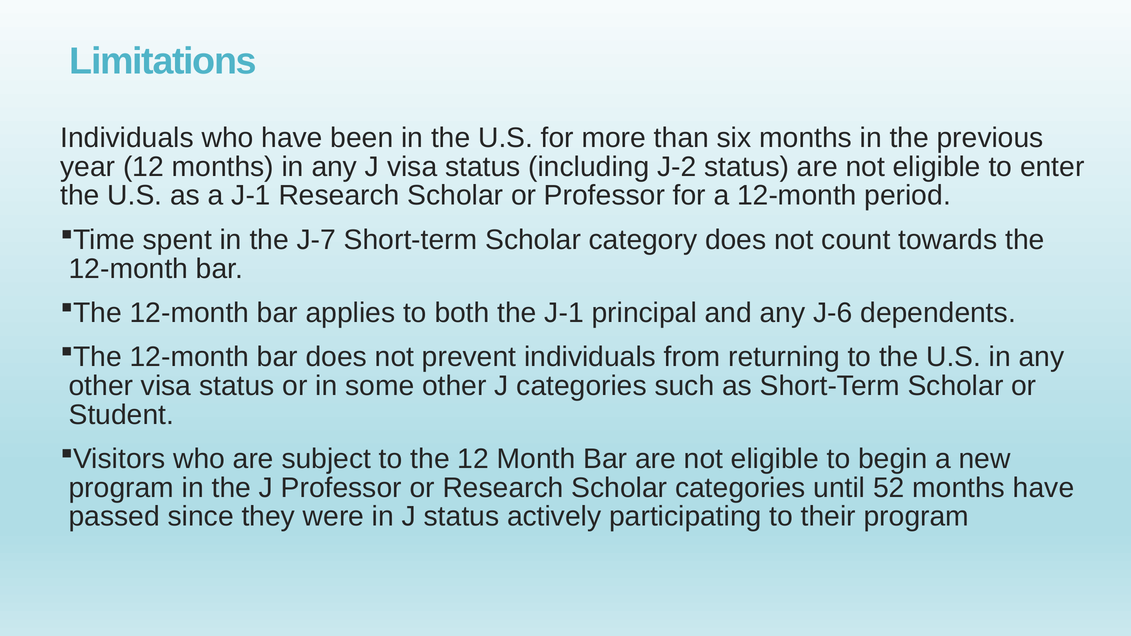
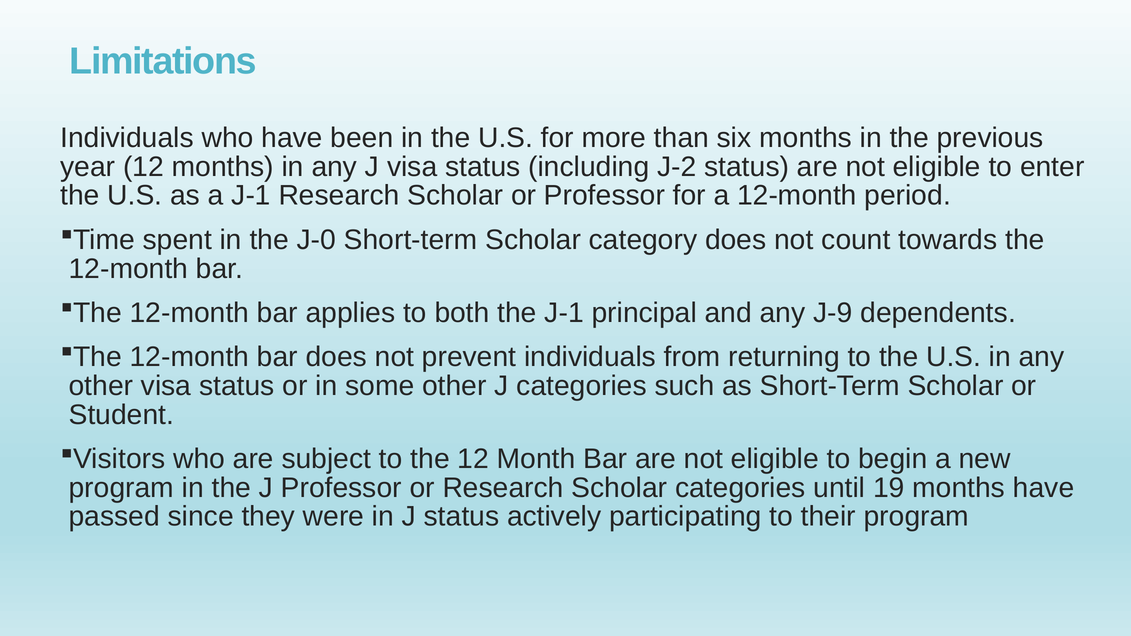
J-7: J-7 -> J-0
J-6: J-6 -> J-9
52: 52 -> 19
